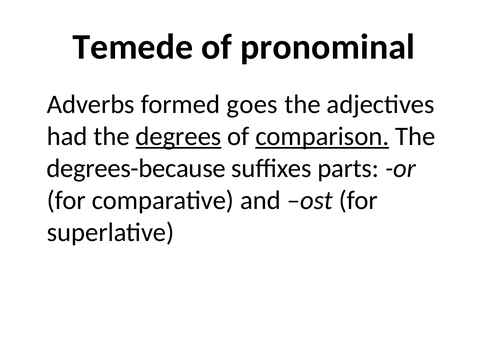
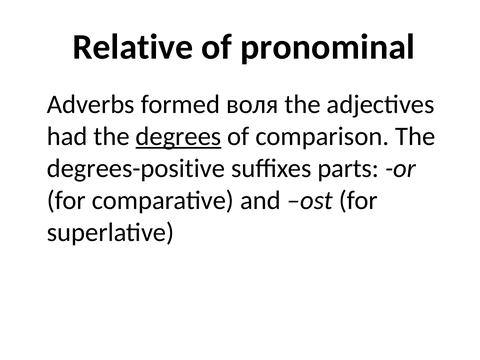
Temede: Temede -> Relative
goes: goes -> воля
comparison underline: present -> none
degrees-because: degrees-because -> degrees-positive
